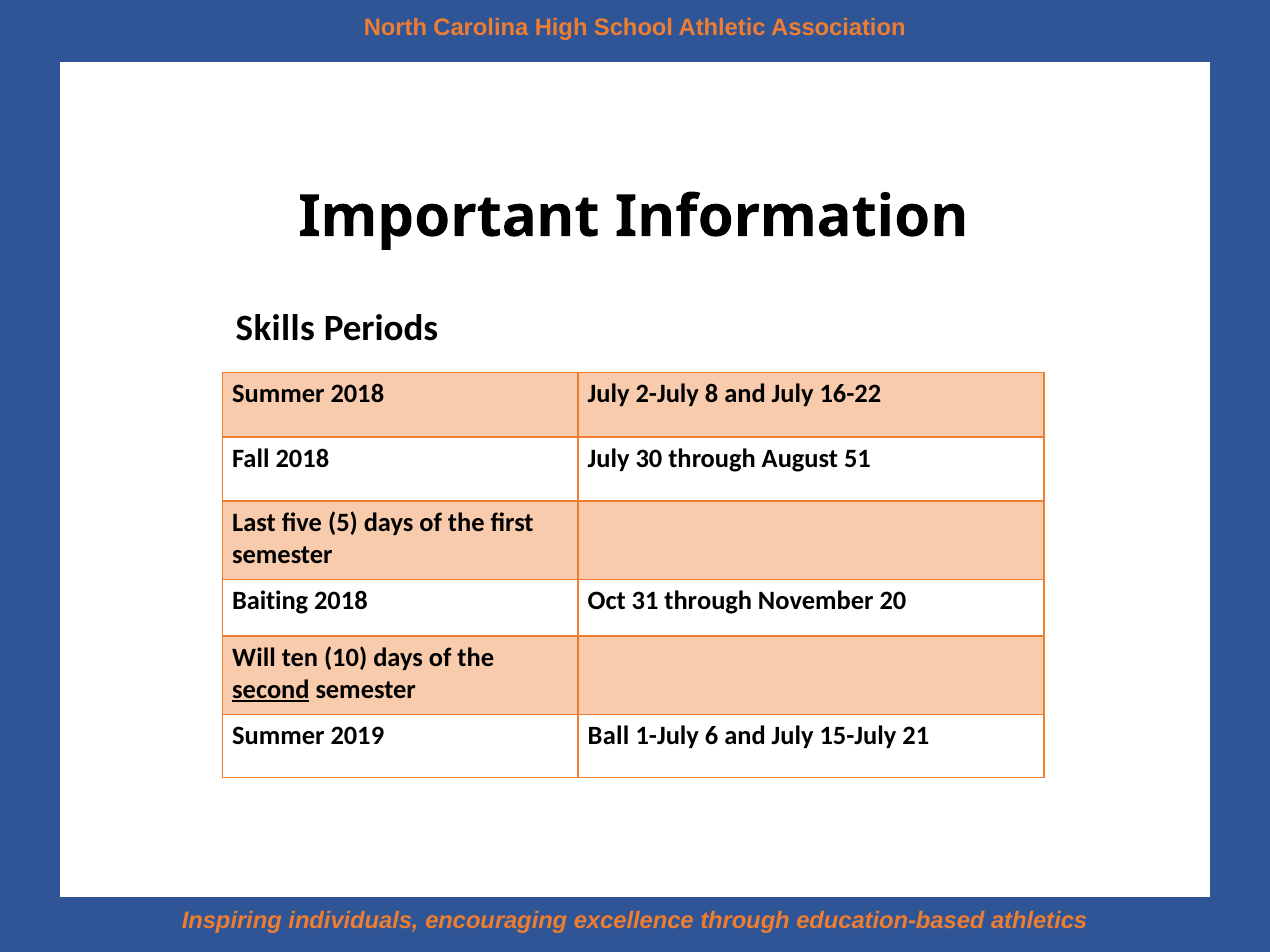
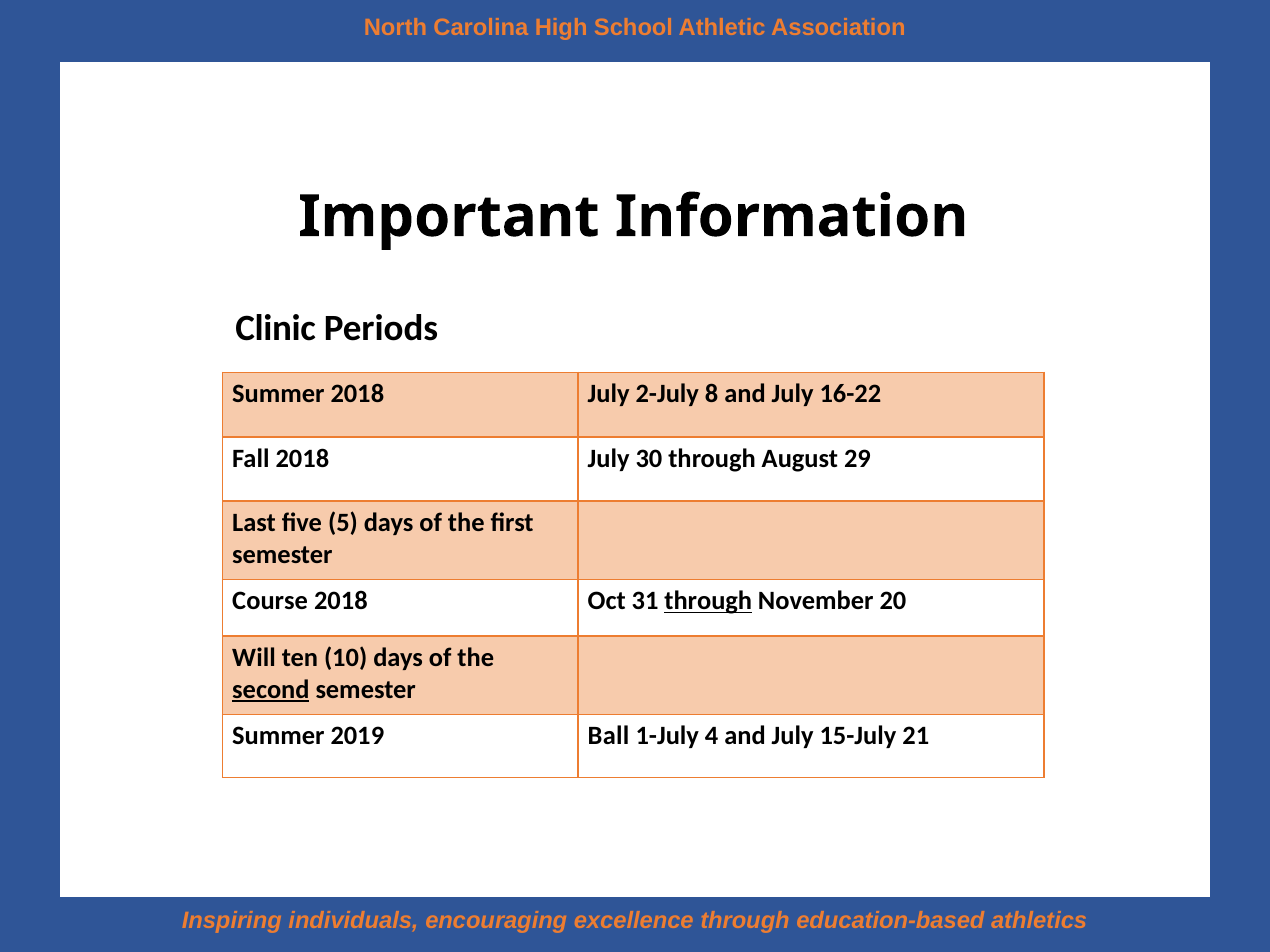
Skills: Skills -> Clinic
51: 51 -> 29
Baiting: Baiting -> Course
through at (708, 601) underline: none -> present
6: 6 -> 4
